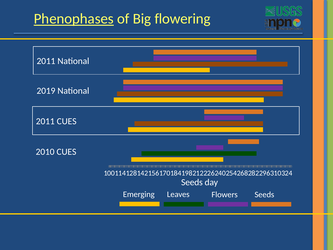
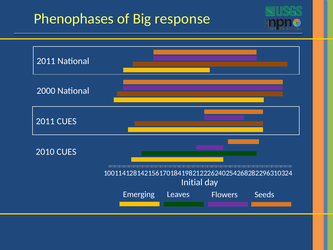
Phenophases underline: present -> none
flowering: flowering -> response
2019: 2019 -> 2000
Seeds at (192, 182): Seeds -> Initial
